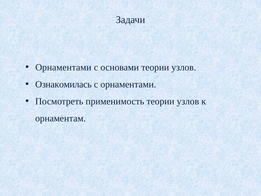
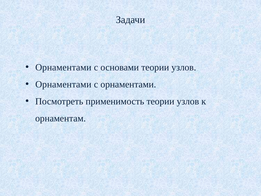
Ознакомилась at (63, 84): Ознакомилась -> Орнаментами
